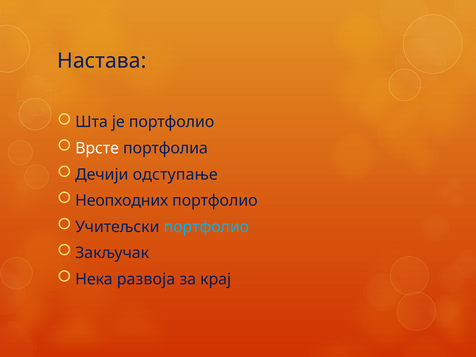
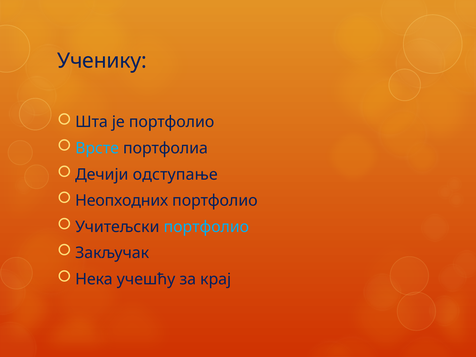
Настава: Настава -> Ученику
Врсте colour: white -> light blue
развоја: развоја -> учешћу
